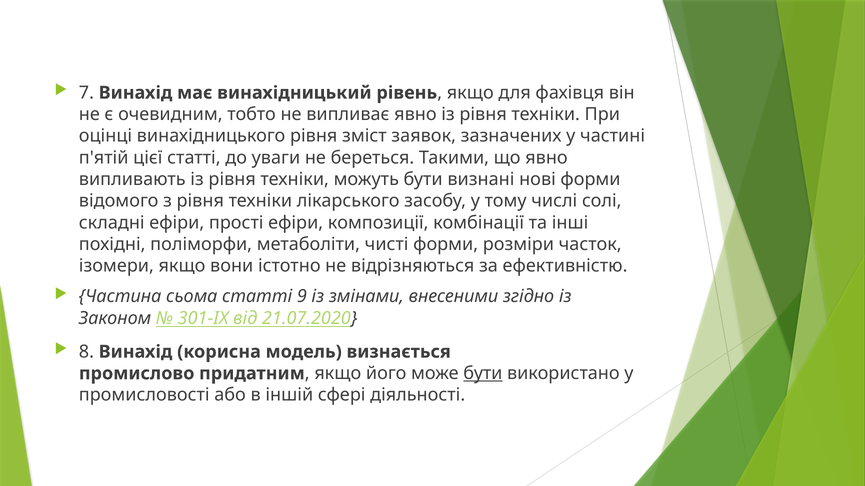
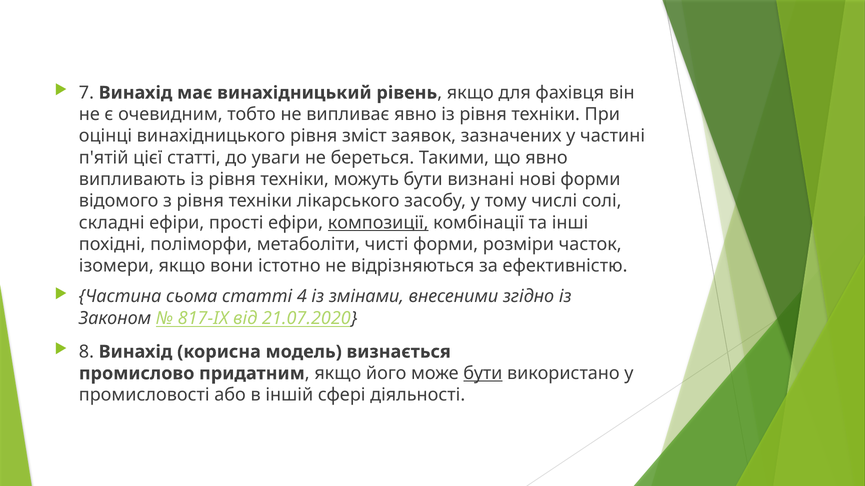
композиції underline: none -> present
9: 9 -> 4
301-IX: 301-IX -> 817-IX
